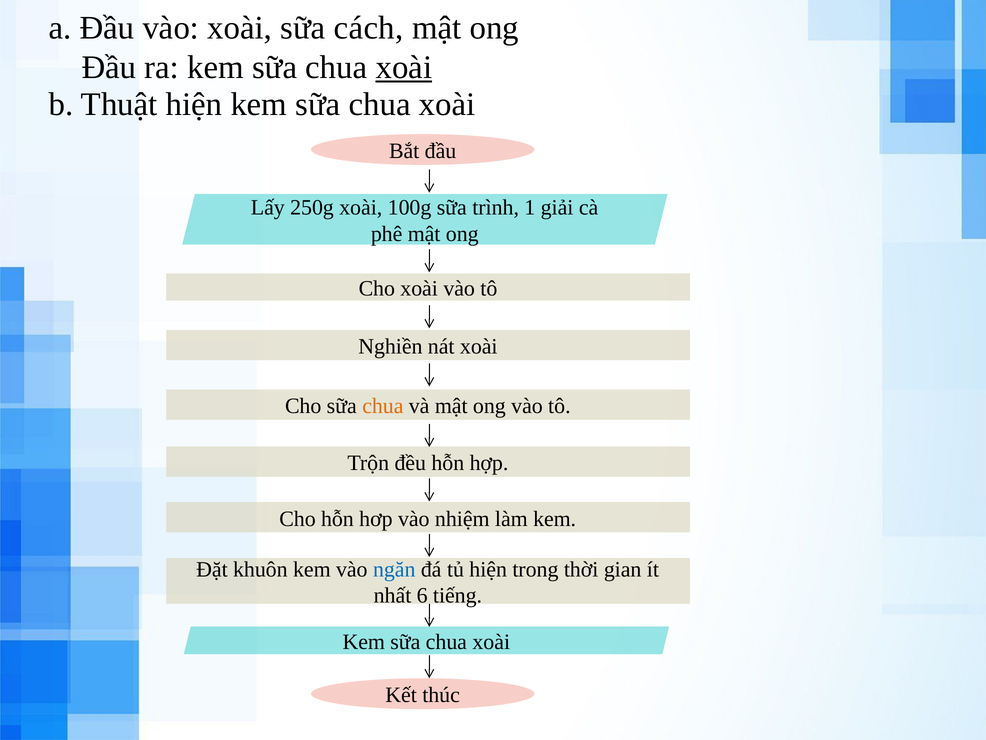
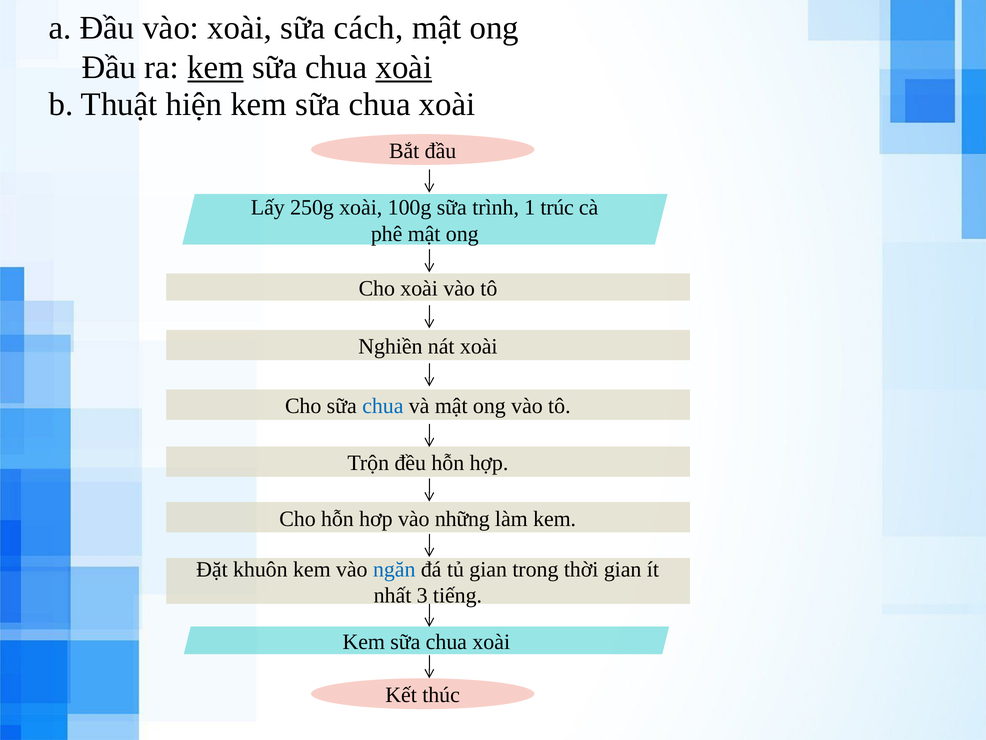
kem at (216, 67) underline: none -> present
giải: giải -> trúc
chua at (383, 406) colour: orange -> blue
nhiệm: nhiệm -> những
tủ hiện: hiện -> gian
6: 6 -> 3
